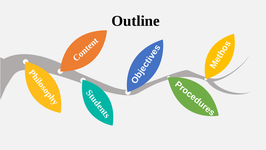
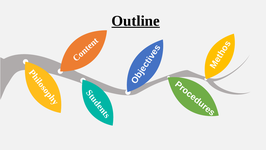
Outline underline: none -> present
